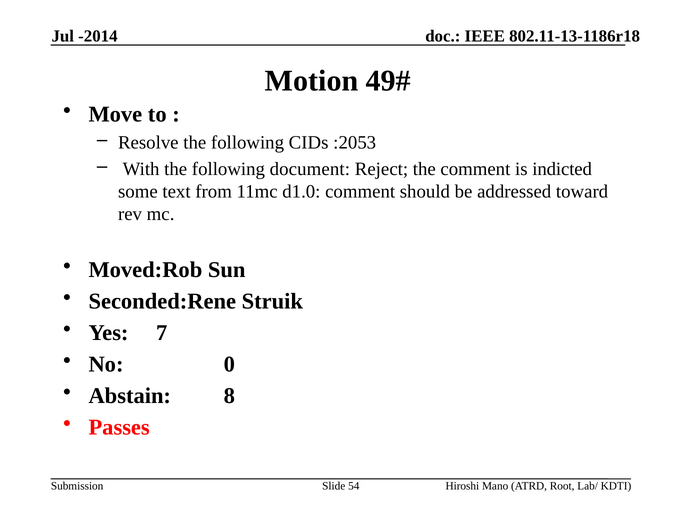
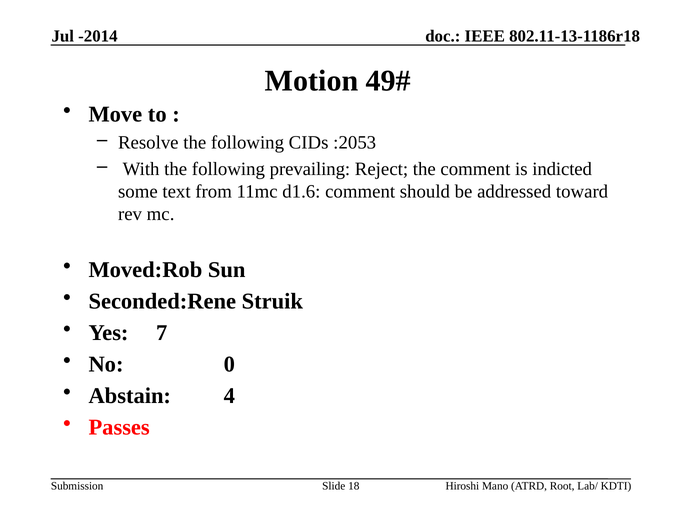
document: document -> prevailing
d1.0: d1.0 -> d1.6
8: 8 -> 4
54: 54 -> 18
